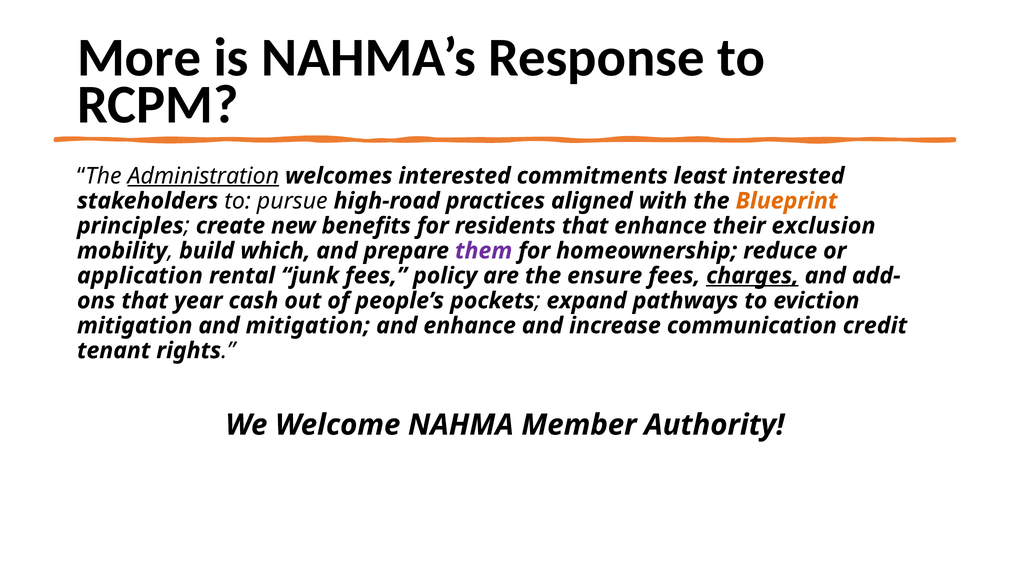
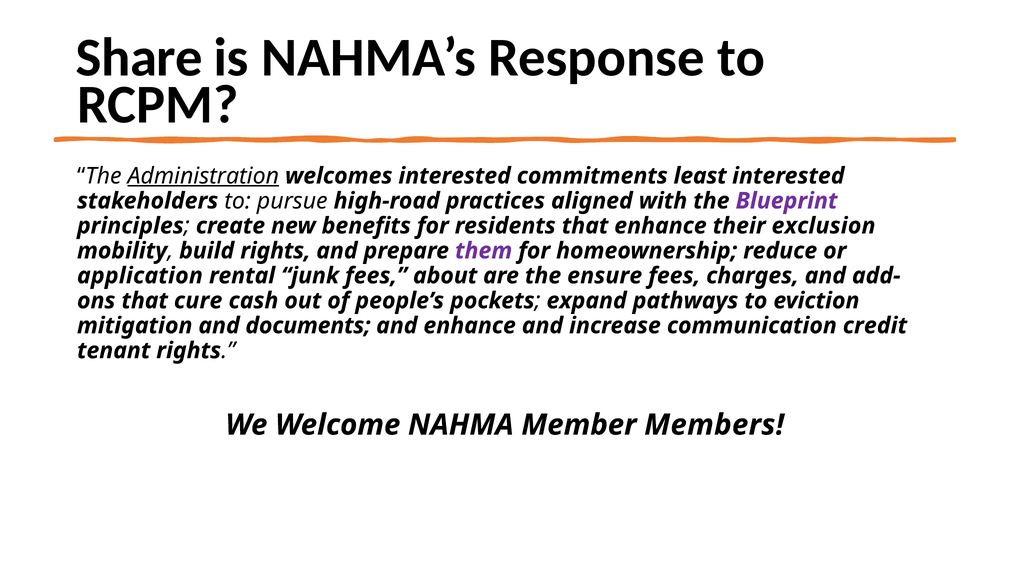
More: More -> Share
Blueprint colour: orange -> purple
build which: which -> rights
policy: policy -> about
charges underline: present -> none
year: year -> cure
and mitigation: mitigation -> documents
Authority: Authority -> Members
